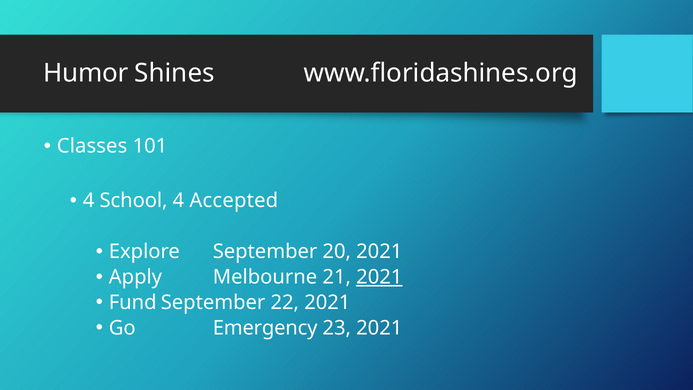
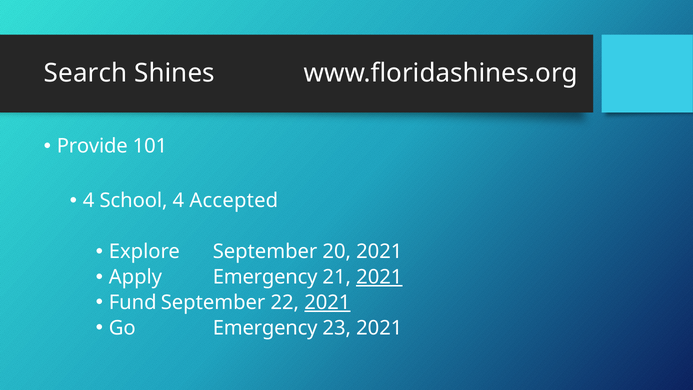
Humor: Humor -> Search
Classes: Classes -> Provide
Apply Melbourne: Melbourne -> Emergency
2021 at (327, 302) underline: none -> present
